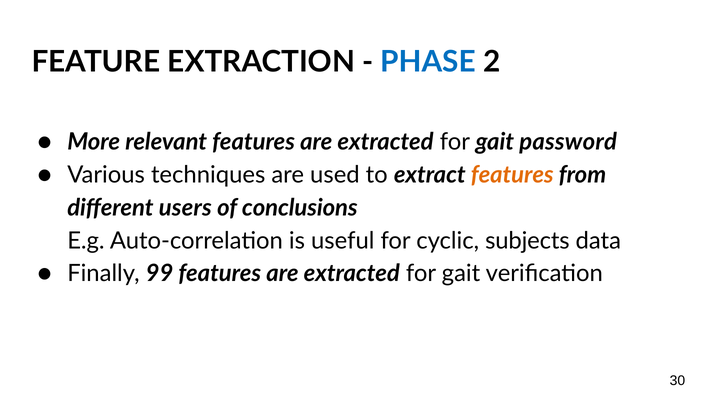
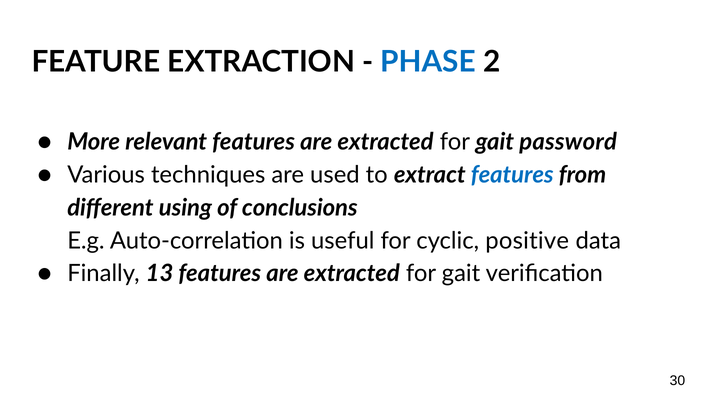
features at (512, 175) colour: orange -> blue
users: users -> using
subjects: subjects -> positive
99: 99 -> 13
